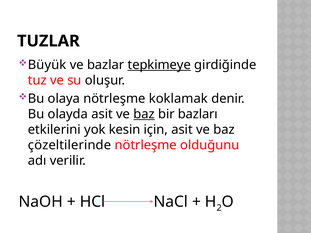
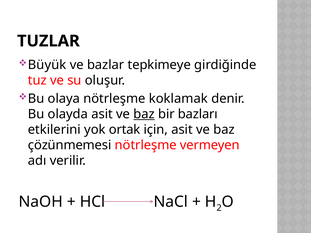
tepkimeye underline: present -> none
kesin: kesin -> ortak
çözeltilerinde: çözeltilerinde -> çözünmemesi
olduğunu: olduğunu -> vermeyen
